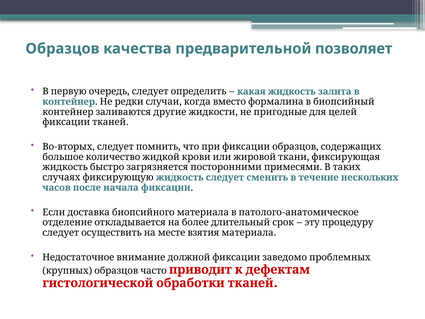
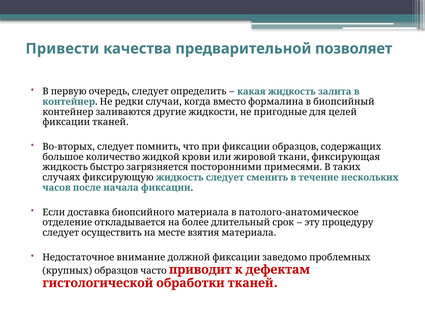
Образцов: Образцов -> Привести
